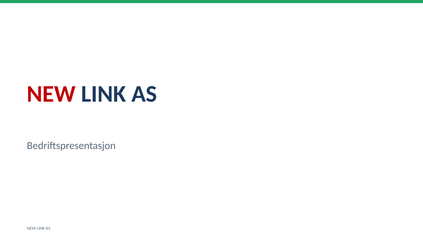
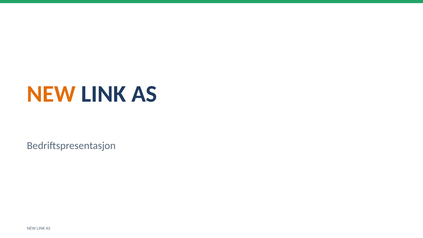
NEW at (51, 94) colour: red -> orange
